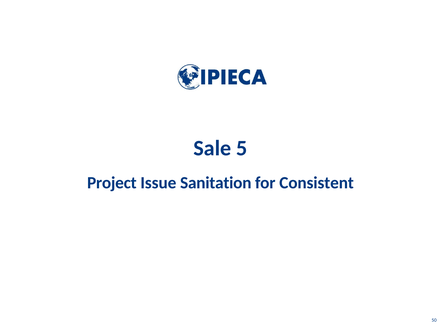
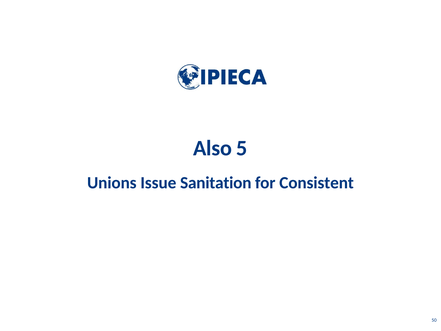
Sale: Sale -> Also
Project: Project -> Unions
